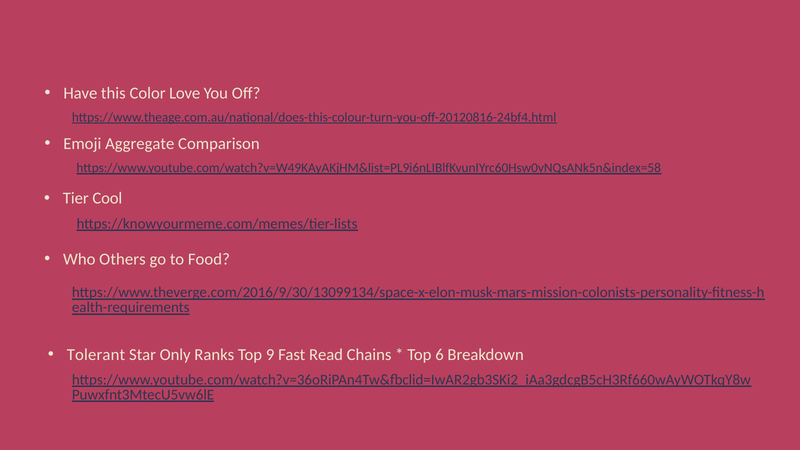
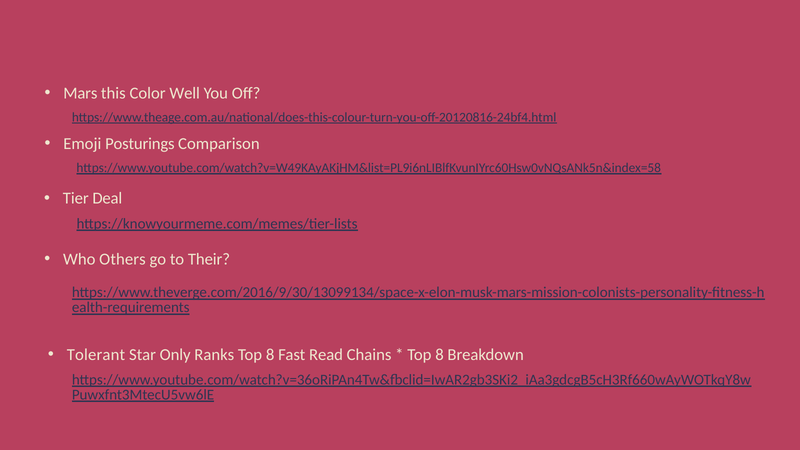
Have: Have -> Mars
Love: Love -> Well
Aggregate: Aggregate -> Posturings
Cool: Cool -> Deal
Food: Food -> Their
Ranks Top 9: 9 -> 8
6 at (439, 355): 6 -> 8
